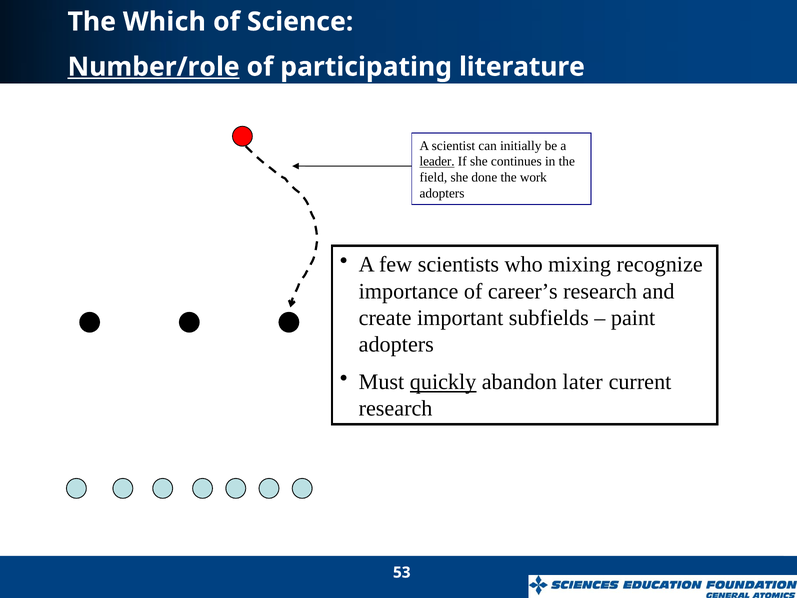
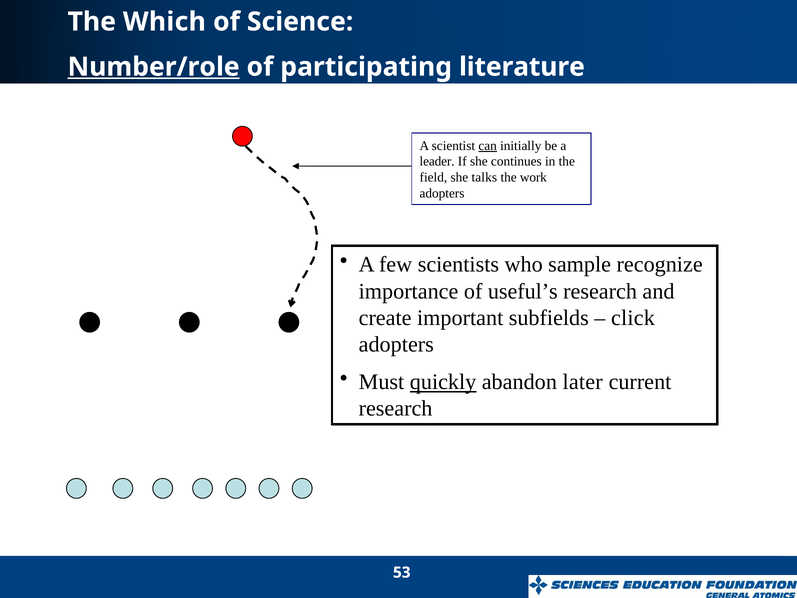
can underline: none -> present
leader underline: present -> none
done: done -> talks
mixing: mixing -> sample
career’s: career’s -> useful’s
paint: paint -> click
